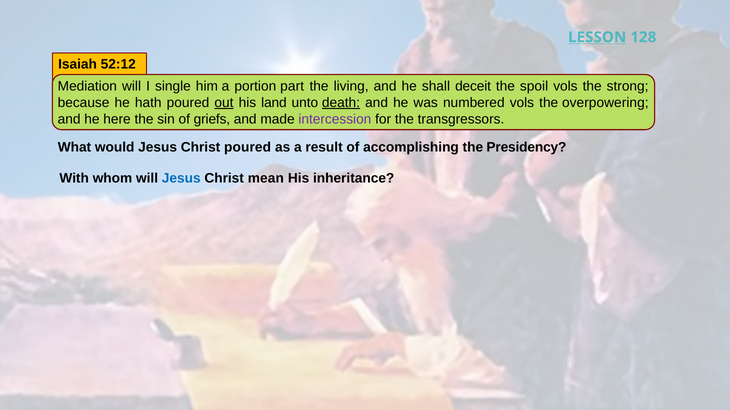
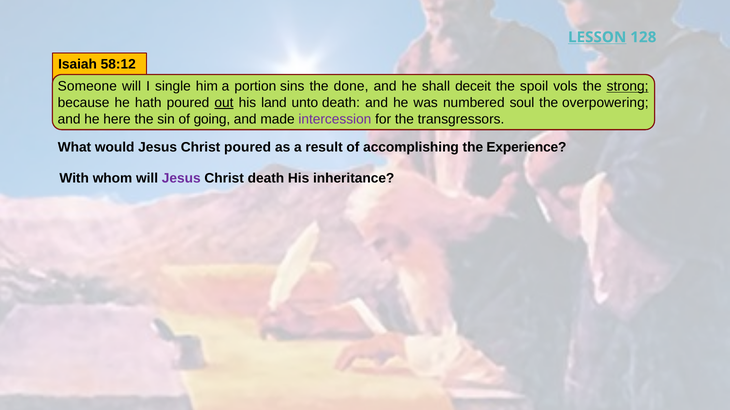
52:12: 52:12 -> 58:12
Mediation: Mediation -> Someone
part: part -> sins
living: living -> done
strong underline: none -> present
death at (341, 103) underline: present -> none
numbered vols: vols -> soul
griefs: griefs -> going
Presidency: Presidency -> Experience
Jesus at (181, 178) colour: blue -> purple
Christ mean: mean -> death
